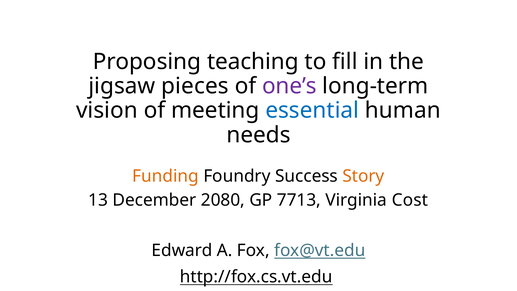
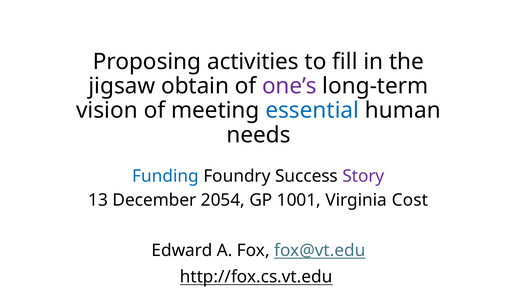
teaching: teaching -> activities
pieces: pieces -> obtain
Funding colour: orange -> blue
Story colour: orange -> purple
2080: 2080 -> 2054
7713: 7713 -> 1001
